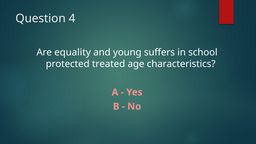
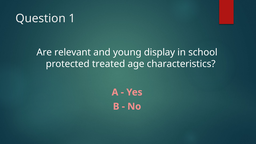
4: 4 -> 1
equality: equality -> relevant
suffers: suffers -> display
